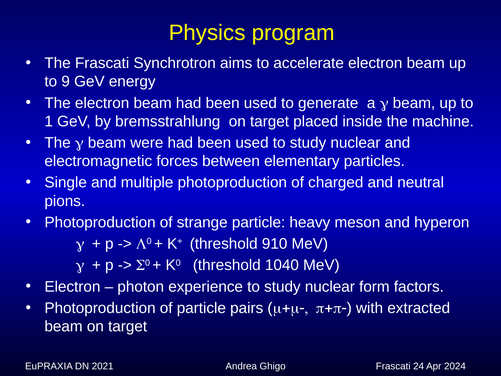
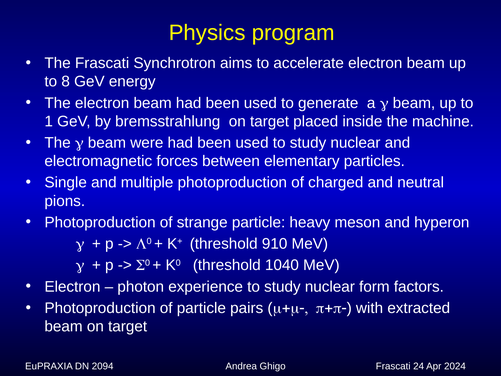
9: 9 -> 8
2021: 2021 -> 2094
